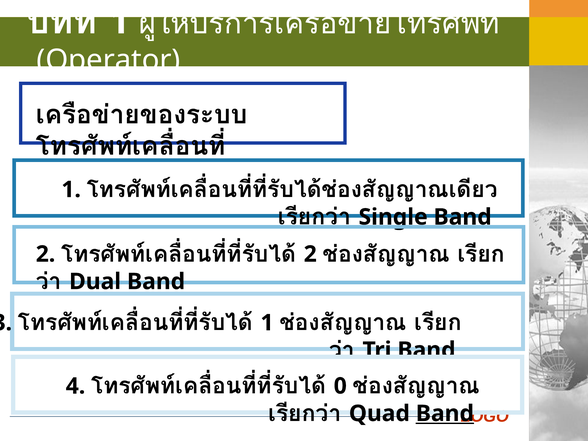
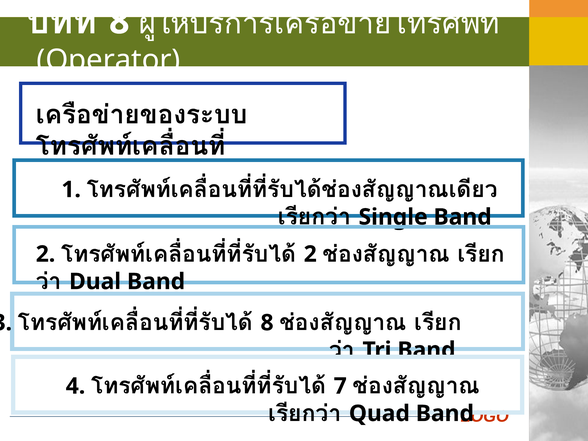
1 at (119, 22): 1 -> 8
1 at (267, 323): 1 -> 8
0: 0 -> 7
Band at (445, 414) underline: present -> none
